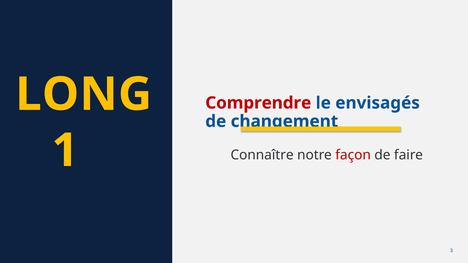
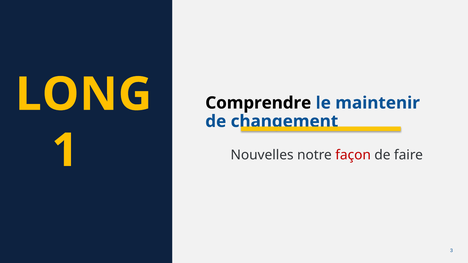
Comprendre colour: red -> black
envisagés: envisagés -> maintenir
Connaître: Connaître -> Nouvelles
